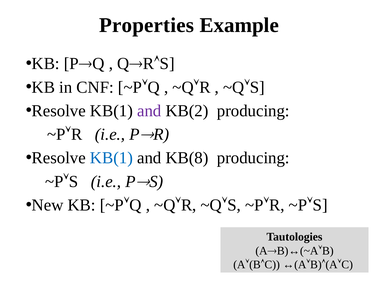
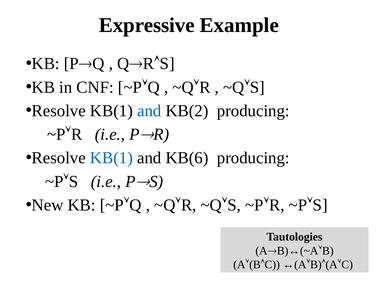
Properties: Properties -> Expressive
and at (149, 111) colour: purple -> blue
KB(8: KB(8 -> KB(6
